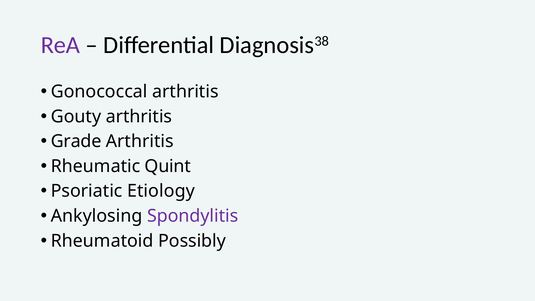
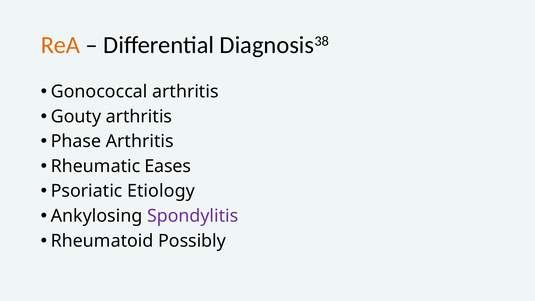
ReA colour: purple -> orange
Grade: Grade -> Phase
Quint: Quint -> Eases
